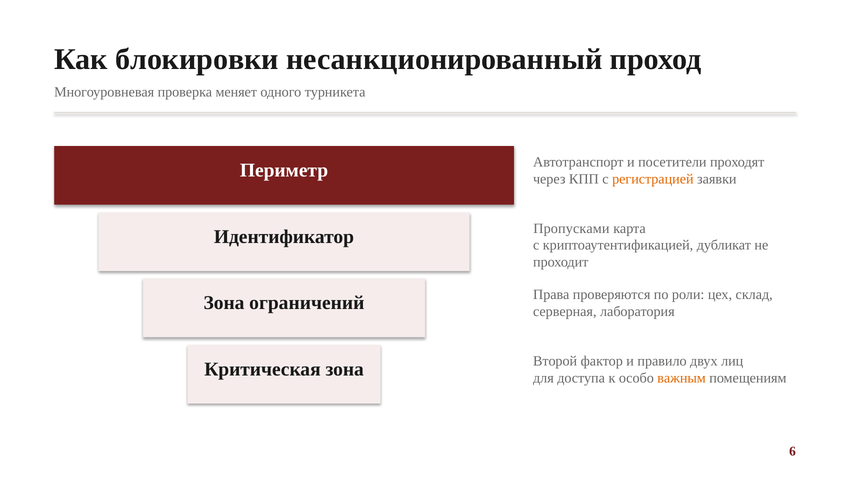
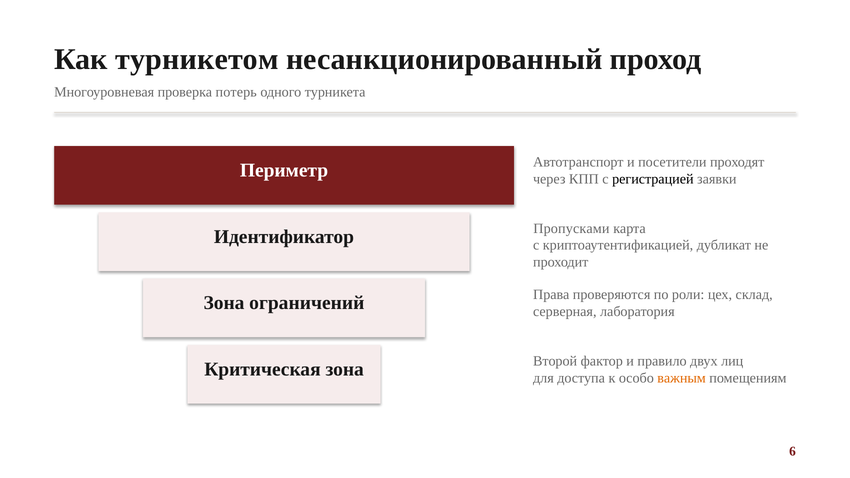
блокировки: блокировки -> турникетом
меняет: меняет -> потерь
регистрацией colour: orange -> black
